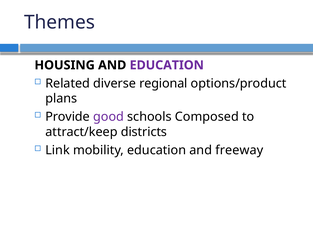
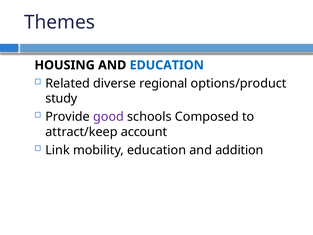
EDUCATION at (167, 65) colour: purple -> blue
plans: plans -> study
districts: districts -> account
freeway: freeway -> addition
